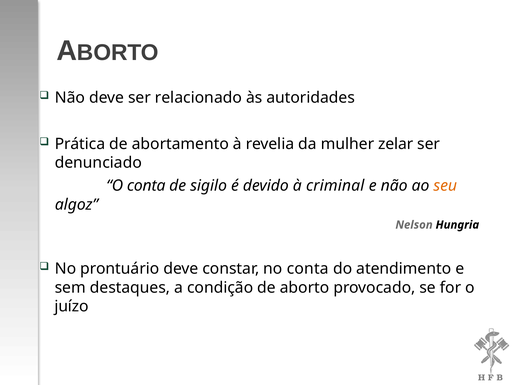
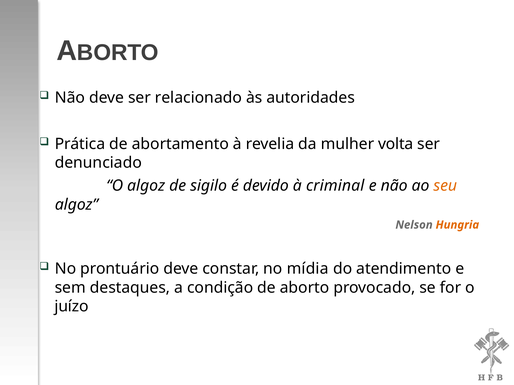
zelar: zelar -> volta
O conta: conta -> algoz
Hungria colour: black -> orange
no conta: conta -> mídia
